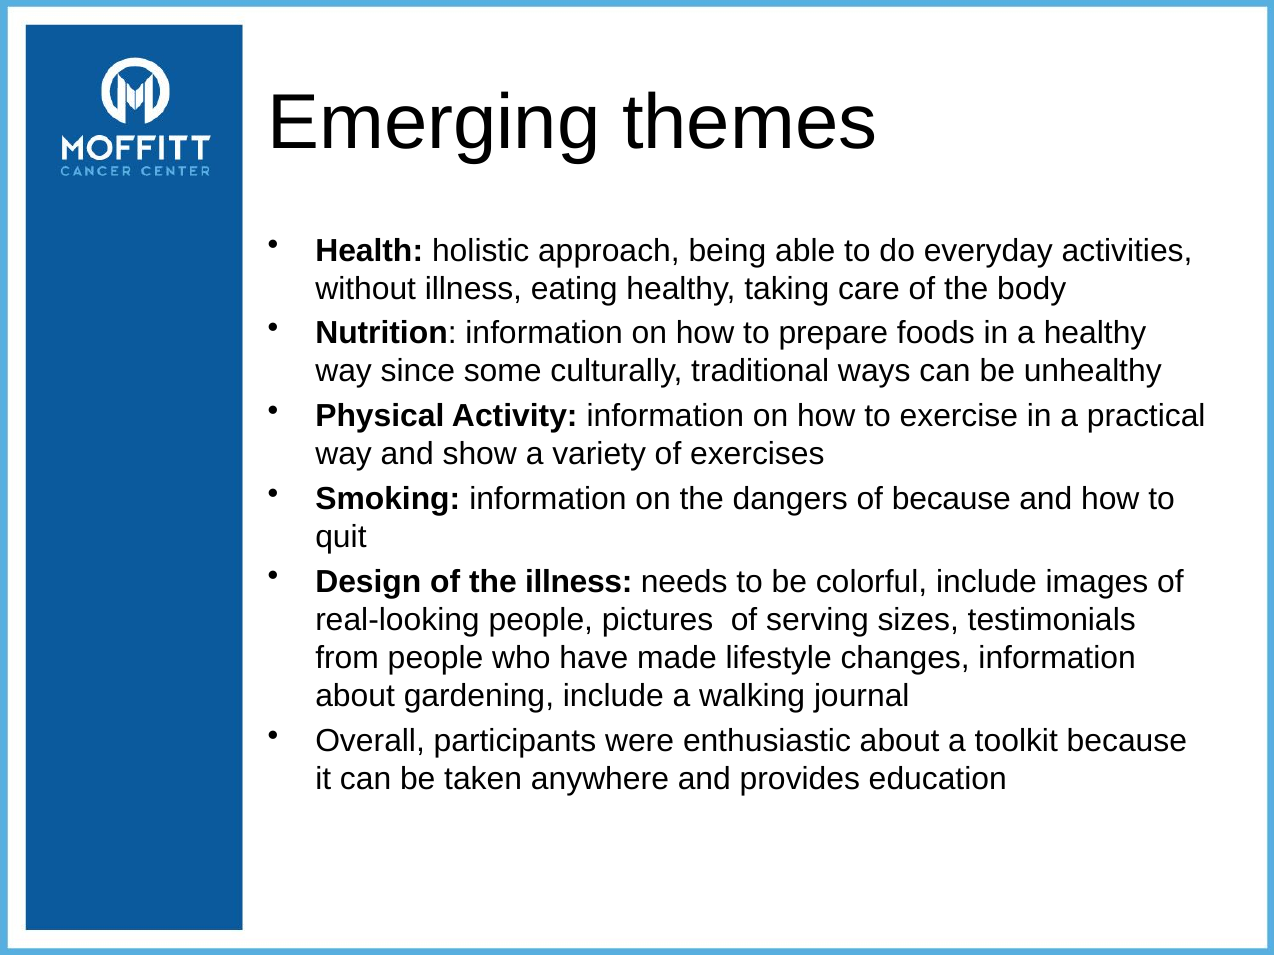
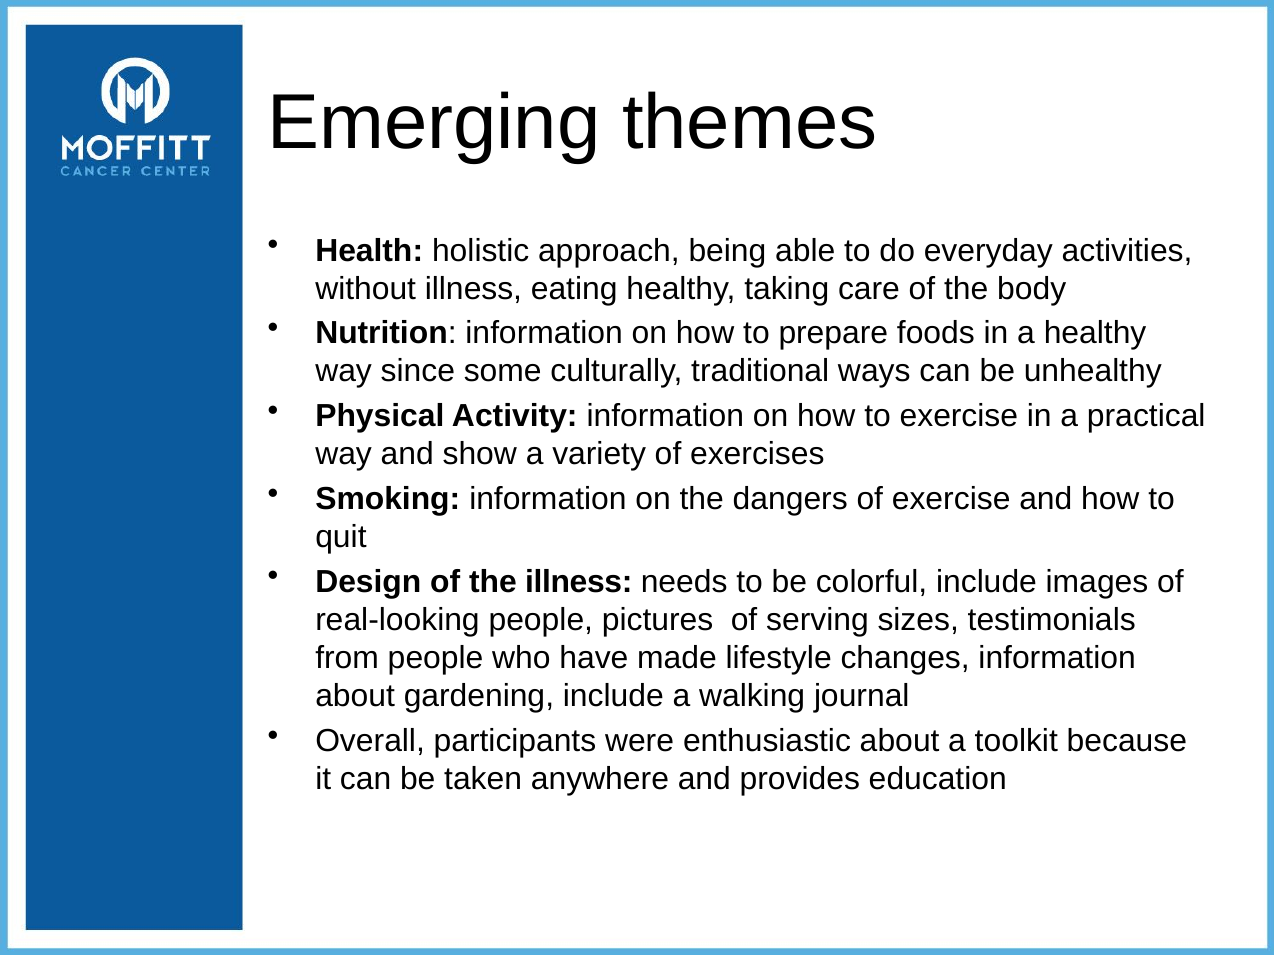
of because: because -> exercise
